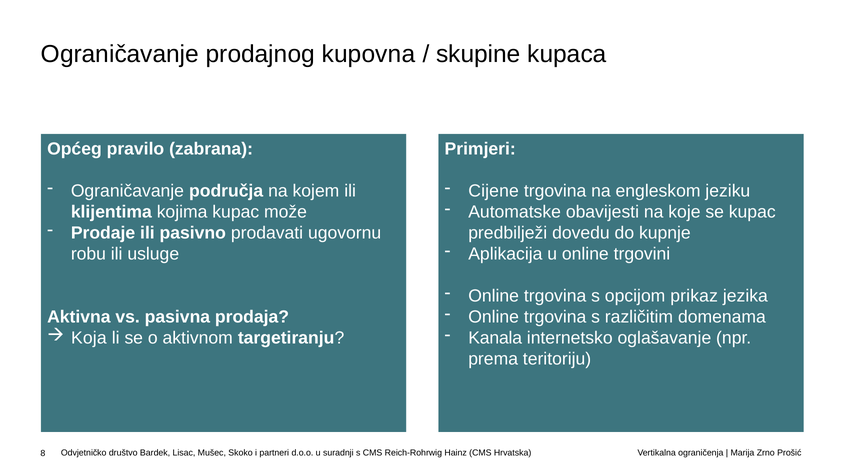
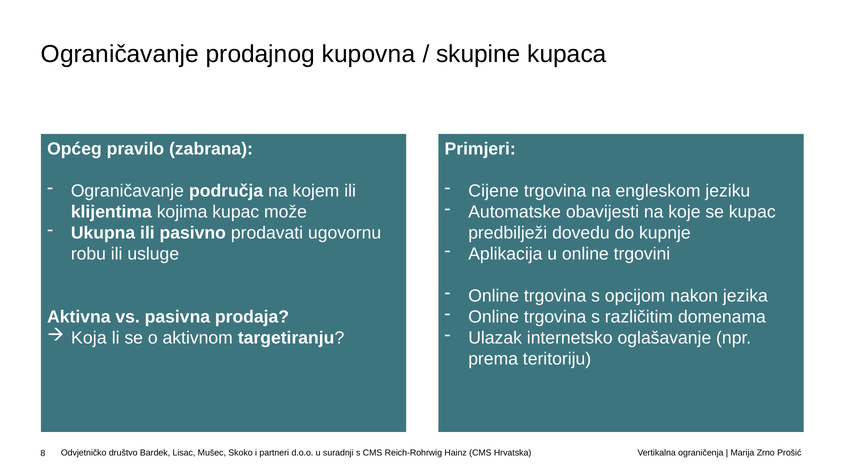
Prodaje: Prodaje -> Ukupna
prikaz: prikaz -> nakon
Kanala: Kanala -> Ulazak
